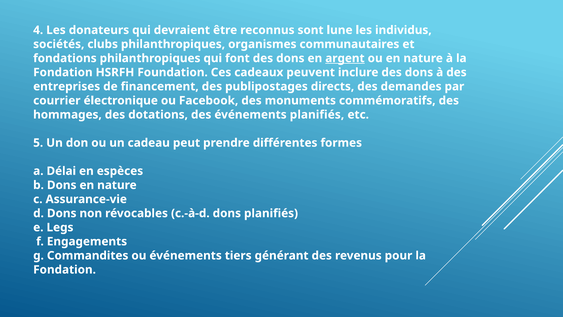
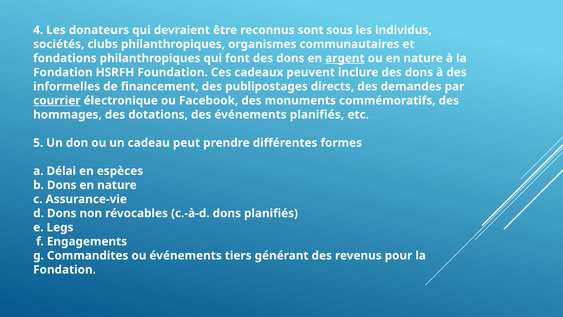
lune: lune -> sous
entreprises: entreprises -> informelles
courrier underline: none -> present
